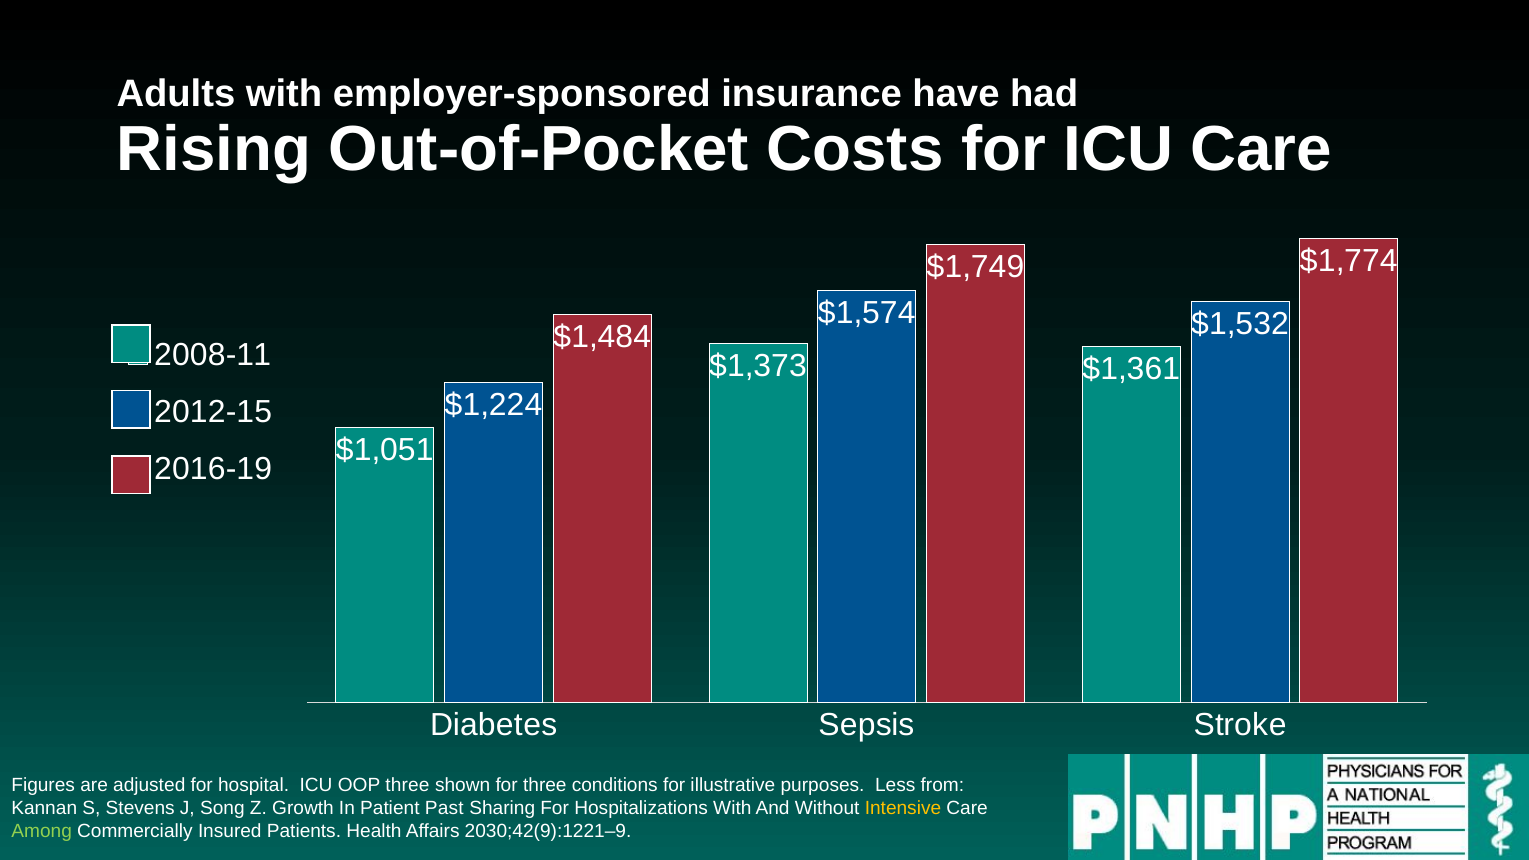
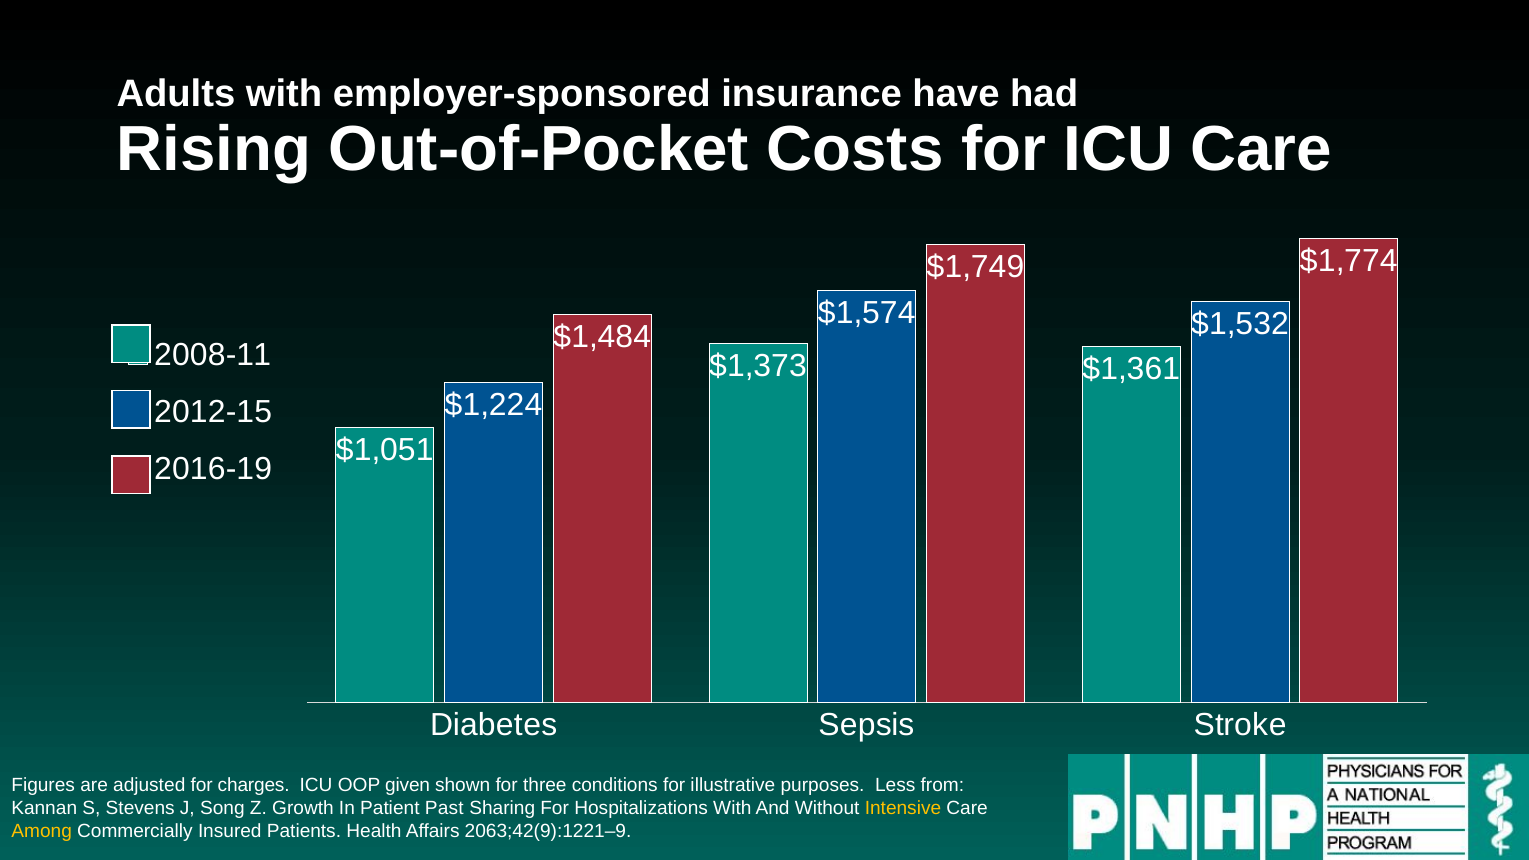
hospital: hospital -> charges
OOP three: three -> given
Among colour: light green -> yellow
2030;42(9):1221–9: 2030;42(9):1221–9 -> 2063;42(9):1221–9
